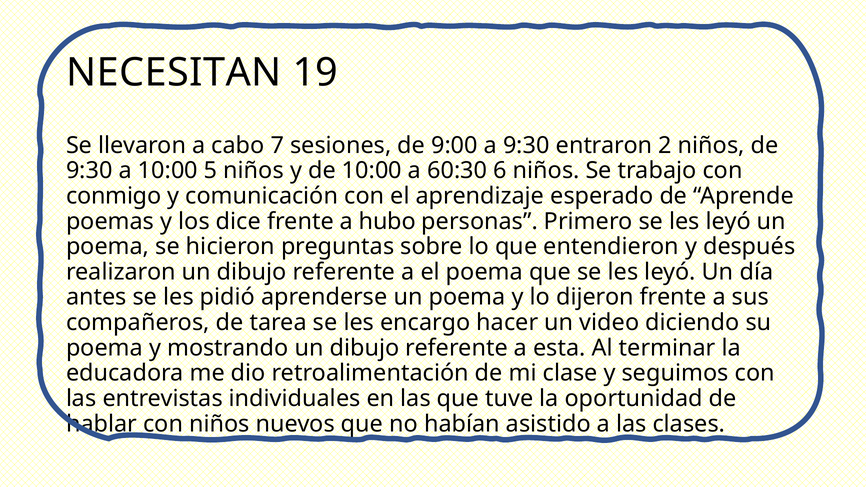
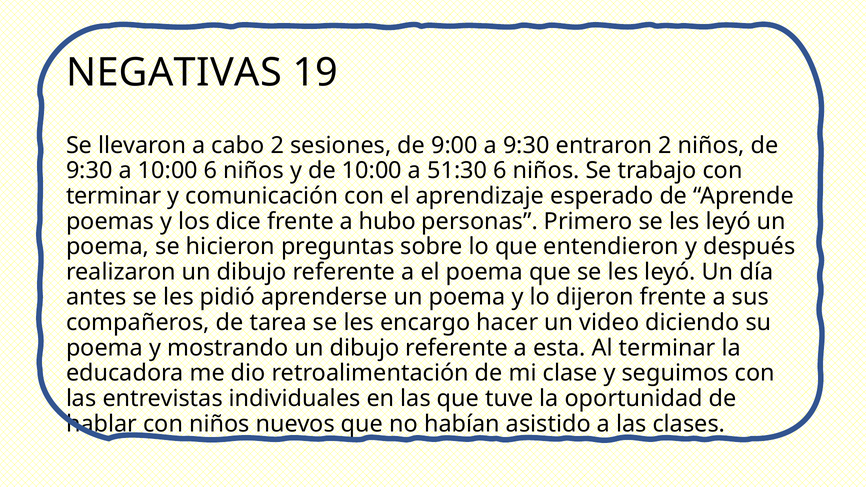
NECESITAN: NECESITAN -> NEGATIVAS
cabo 7: 7 -> 2
10:00 5: 5 -> 6
60:30: 60:30 -> 51:30
conmigo at (114, 196): conmigo -> terminar
